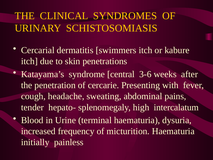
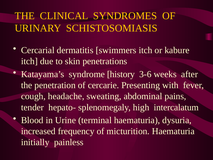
central: central -> history
